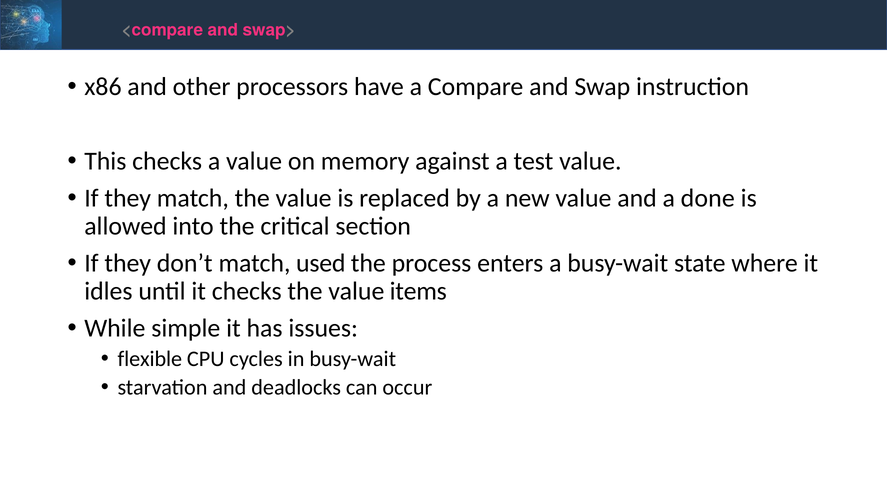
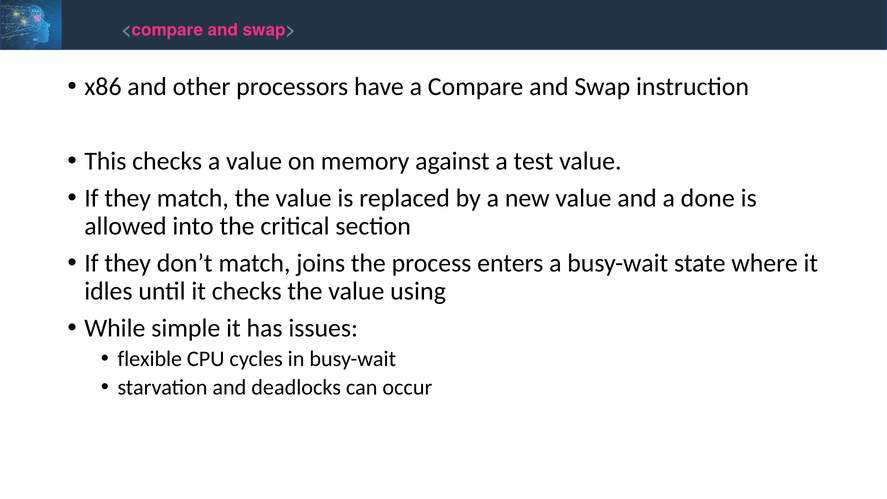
used: used -> joins
items: items -> using
